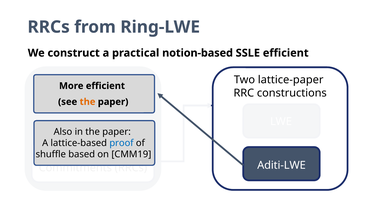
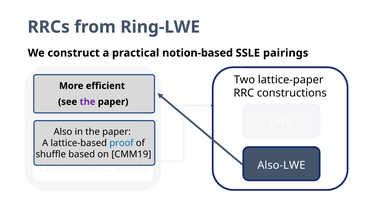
SSLE efficient: efficient -> pairings
the at (88, 102) colour: orange -> purple
Aditi-LWE: Aditi-LWE -> Also-LWE
